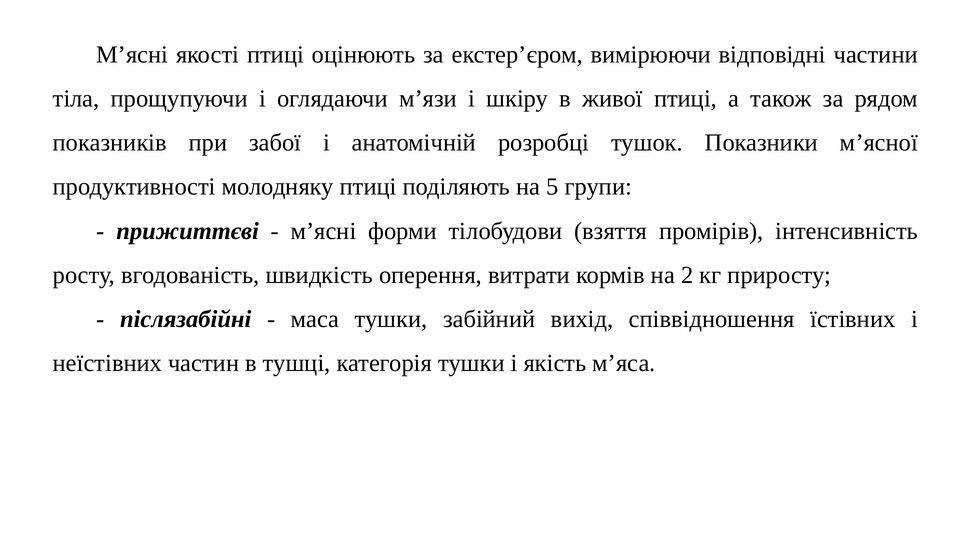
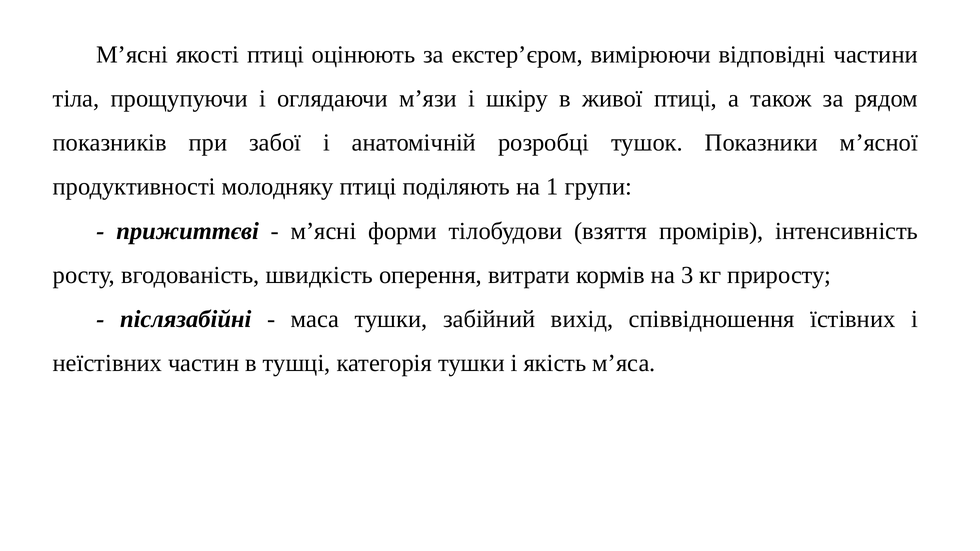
5: 5 -> 1
2: 2 -> 3
